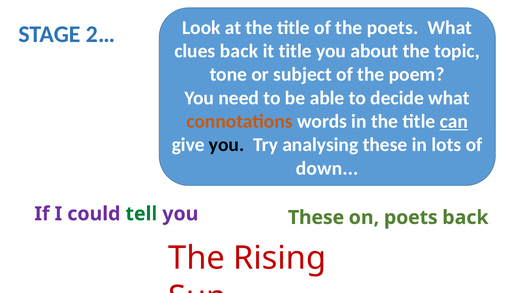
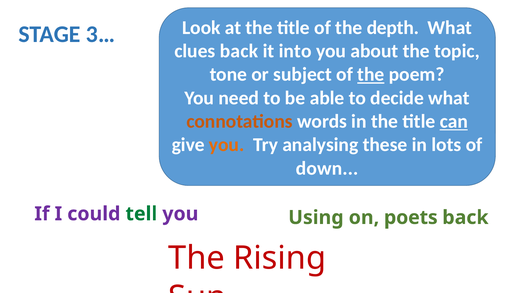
the poets: poets -> depth
2…: 2… -> 3…
it title: title -> into
the at (371, 75) underline: none -> present
you at (227, 145) colour: black -> orange
These at (316, 218): These -> Using
